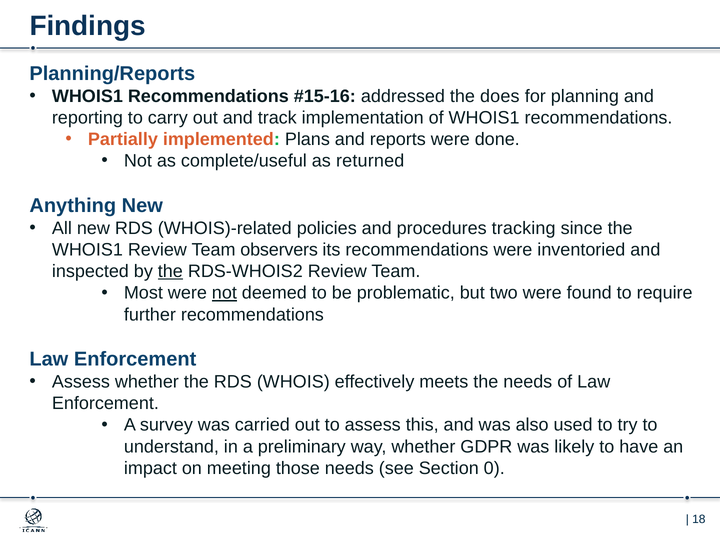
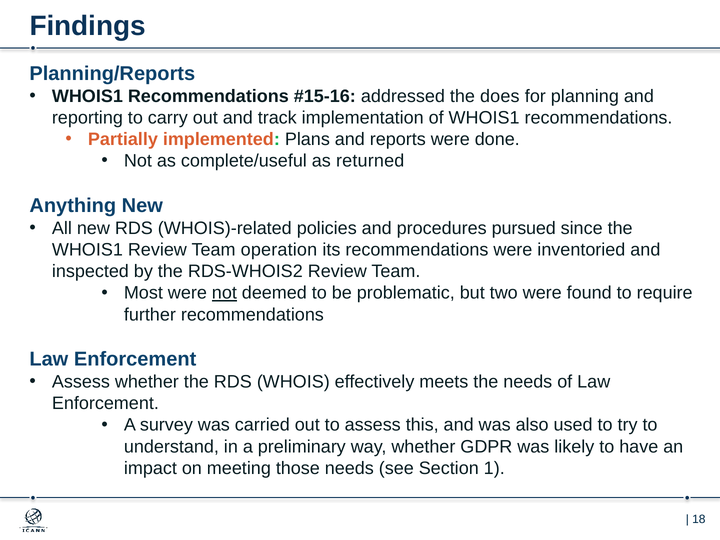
tracking: tracking -> pursued
observers: observers -> operation
the at (170, 271) underline: present -> none
0: 0 -> 1
